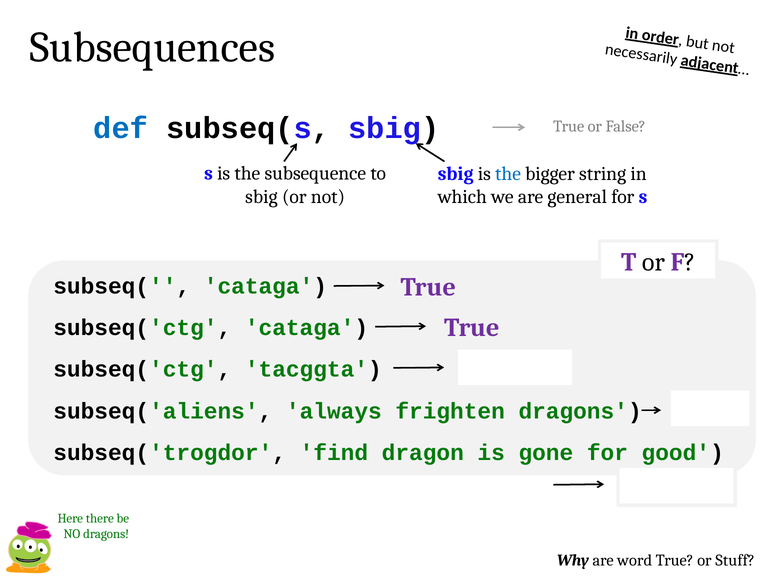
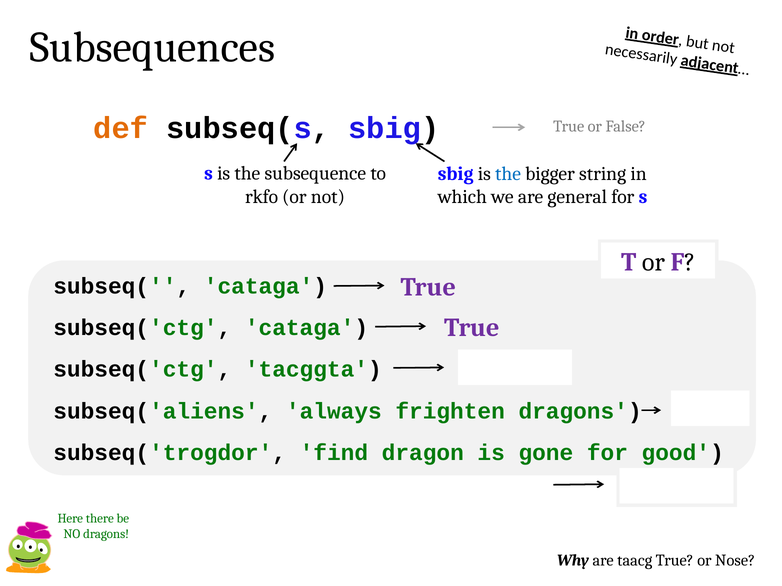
def colour: blue -> orange
sbig at (261, 197): sbig -> rkfo
word: word -> taacg
Stuff: Stuff -> Nose
